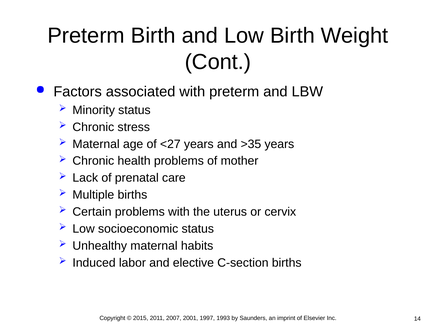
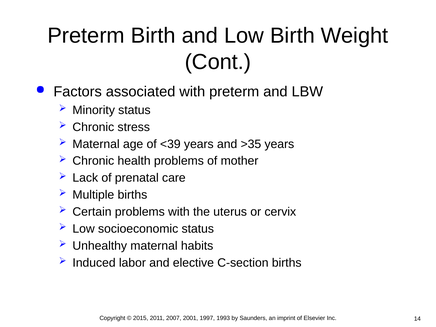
<27: <27 -> <39
